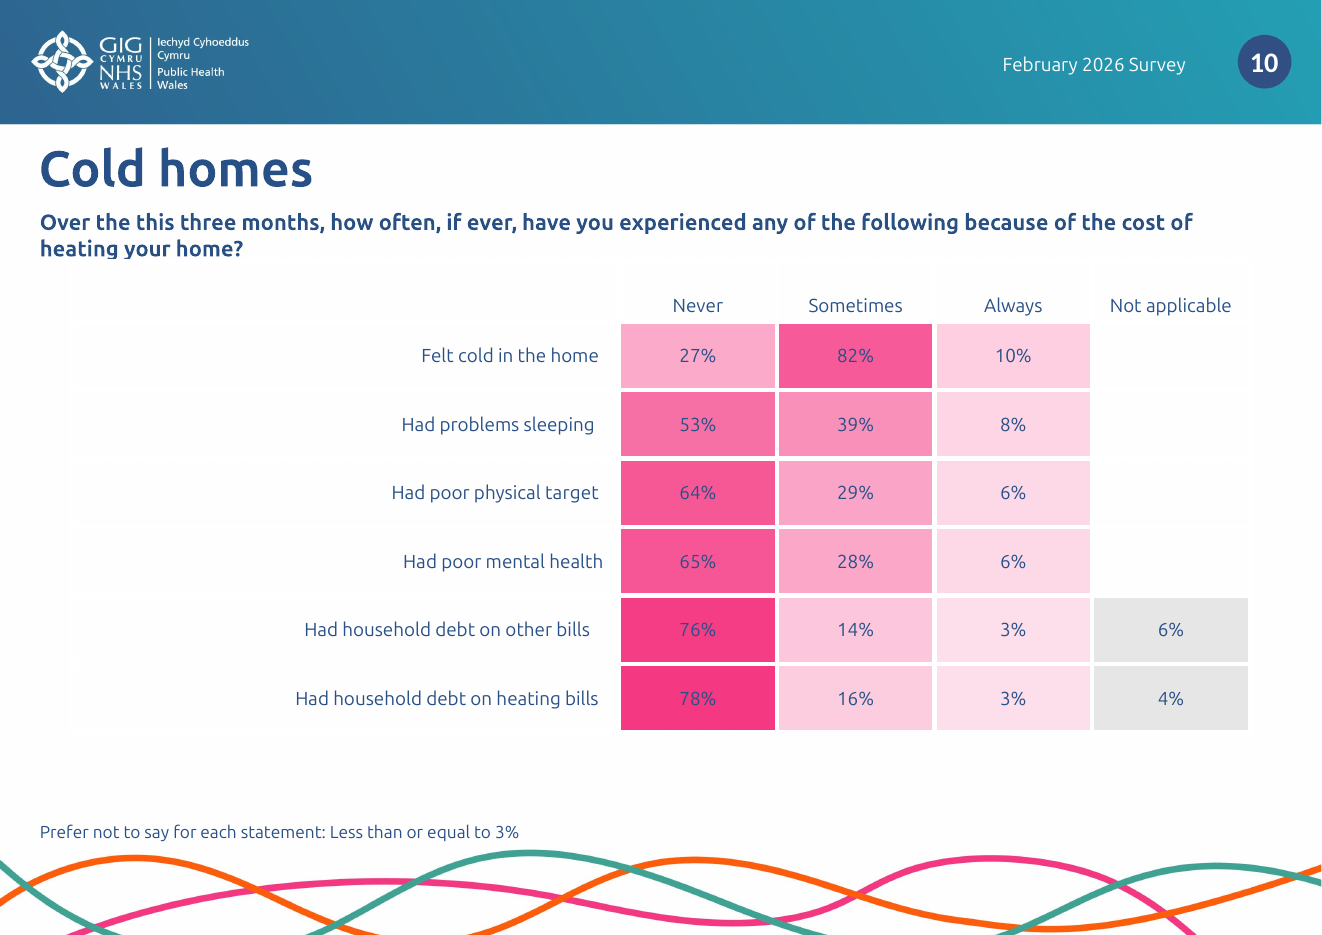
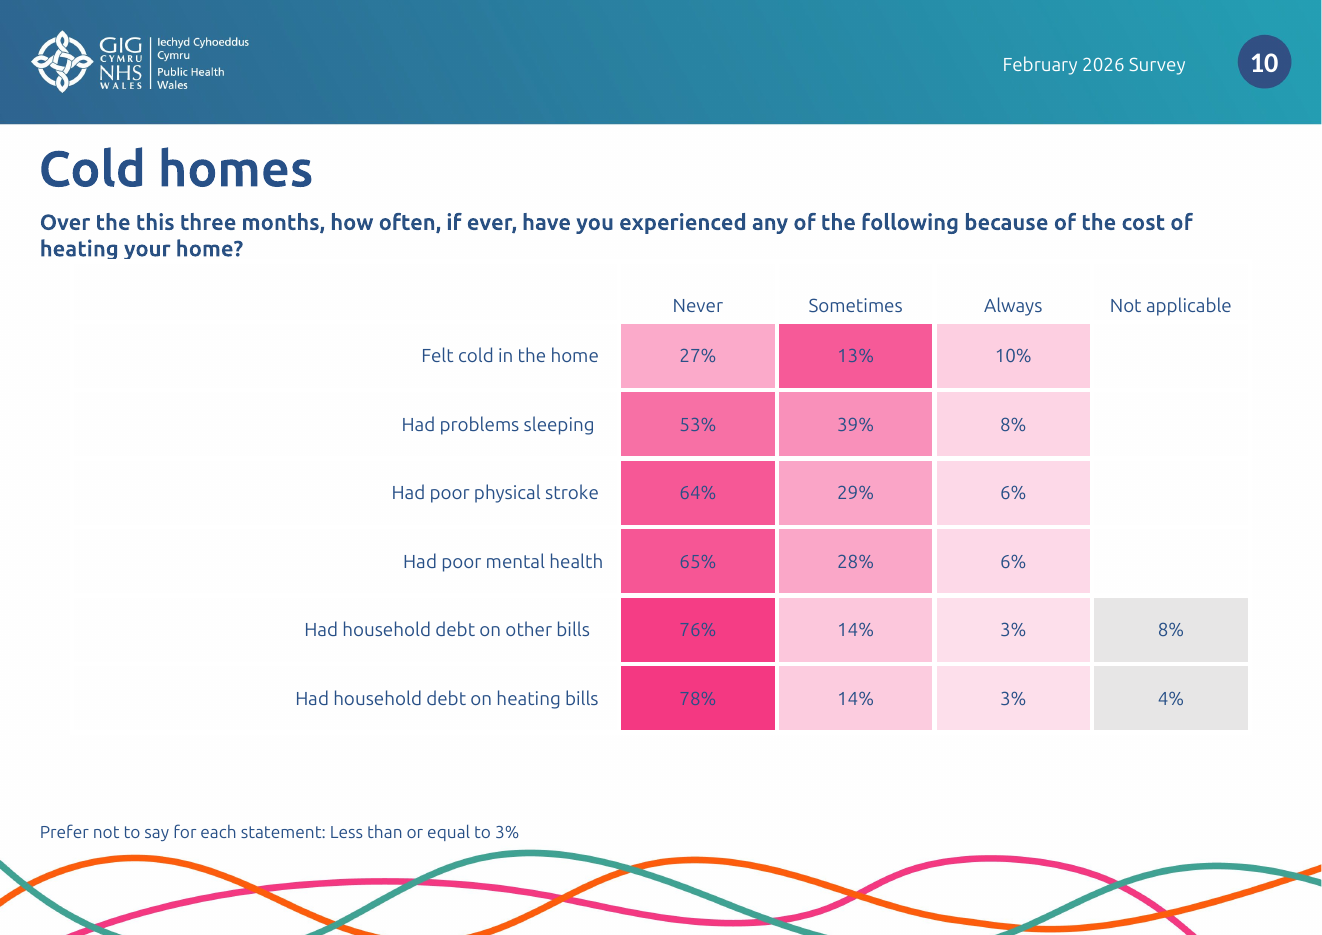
82%: 82% -> 13%
target: target -> stroke
3% 6%: 6% -> 8%
78% 16%: 16% -> 14%
